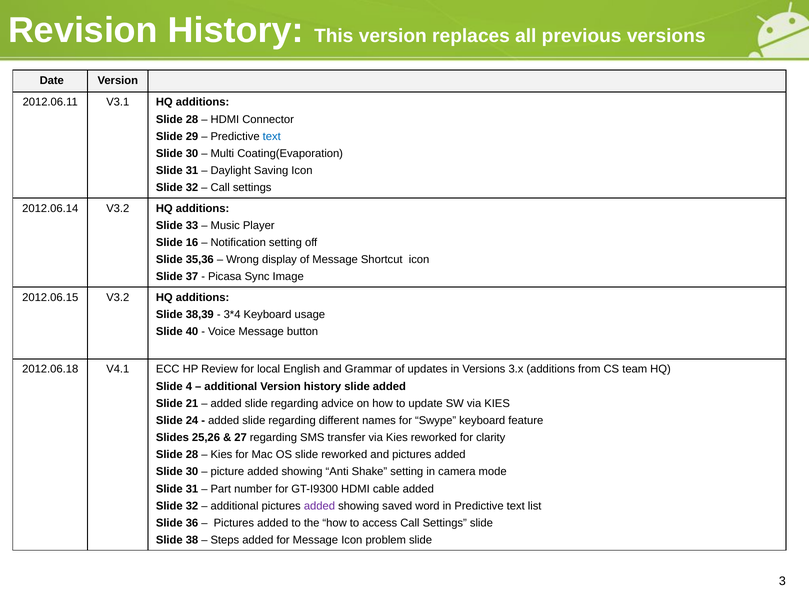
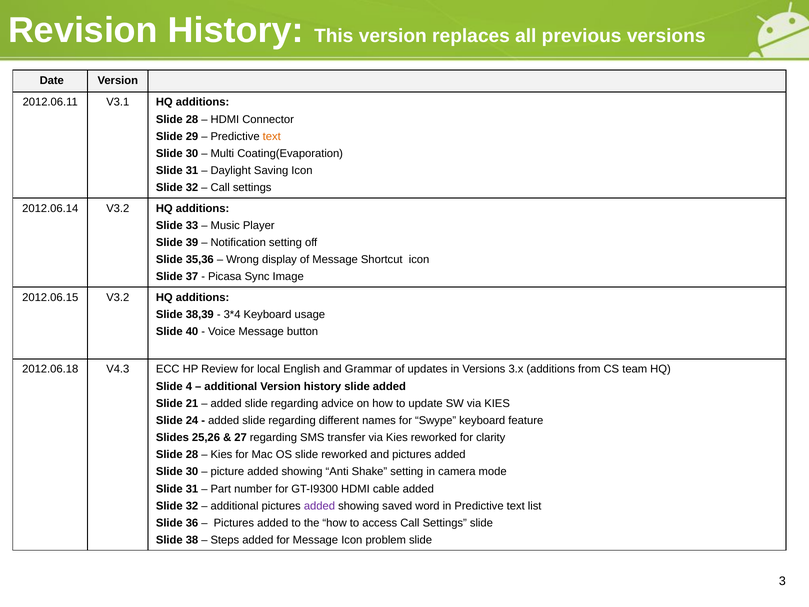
text at (272, 136) colour: blue -> orange
16: 16 -> 39
V4.1: V4.1 -> V4.3
